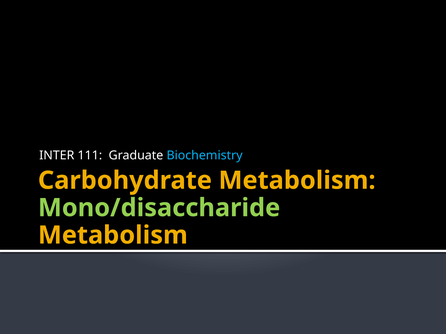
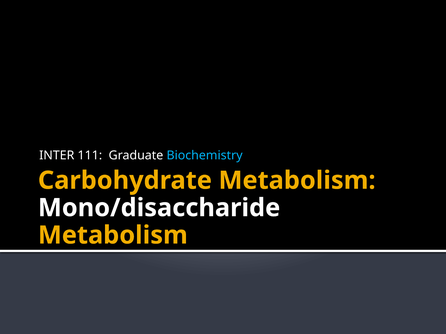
Mono/disaccharide colour: light green -> white
